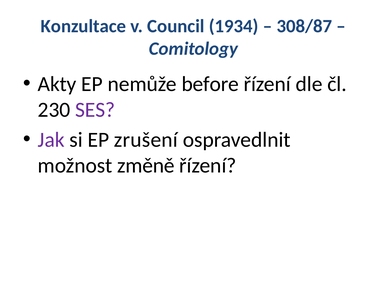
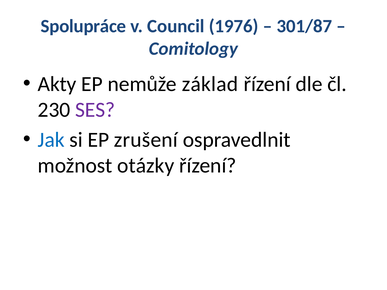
Konzultace: Konzultace -> Spolupráce
1934: 1934 -> 1976
308/87: 308/87 -> 301/87
before: before -> základ
Jak colour: purple -> blue
změně: změně -> otázky
